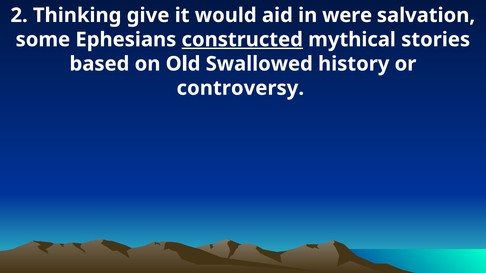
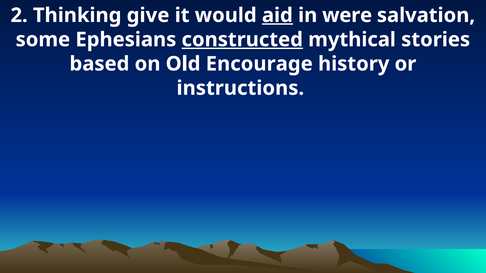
aid underline: none -> present
Swallowed: Swallowed -> Encourage
controversy: controversy -> instructions
